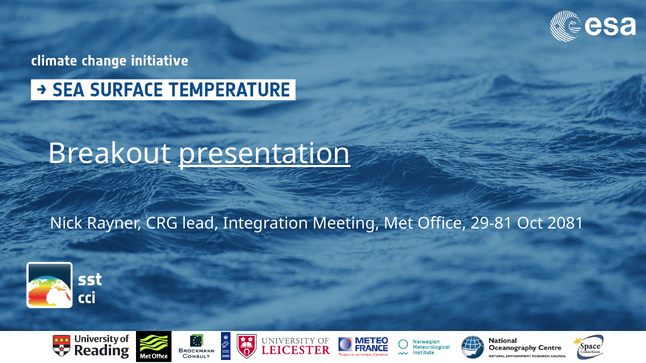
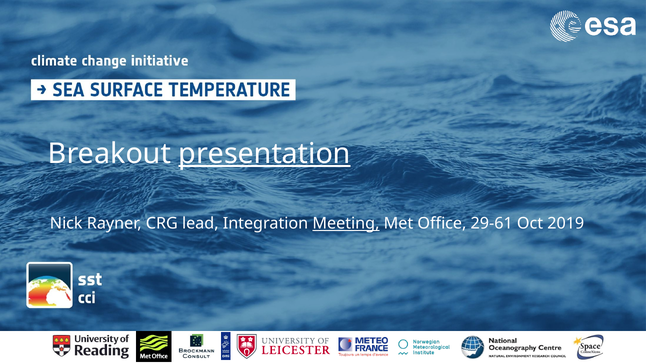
Meeting underline: none -> present
29-81: 29-81 -> 29-61
2081: 2081 -> 2019
